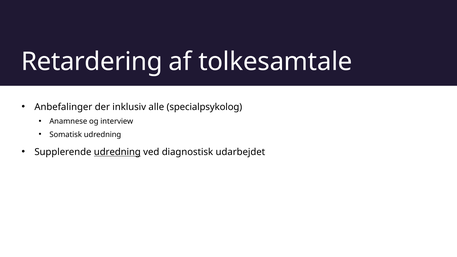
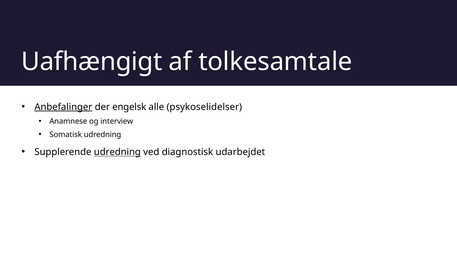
Retardering: Retardering -> Uafhængigt
Anbefalinger underline: none -> present
inklusiv: inklusiv -> engelsk
specialpsykolog: specialpsykolog -> psykoselidelser
